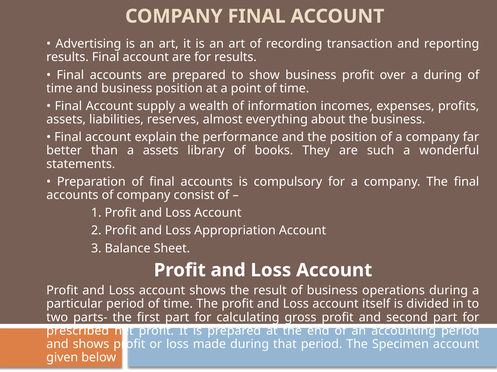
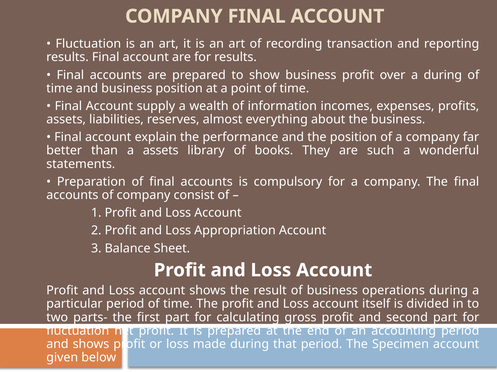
Advertising at (88, 44): Advertising -> Fluctuation
prescribed at (78, 331): prescribed -> fluctuation
